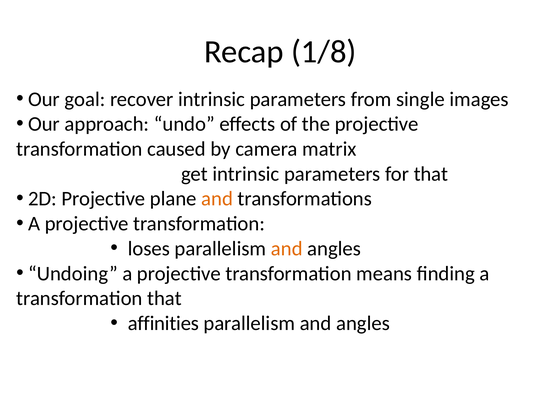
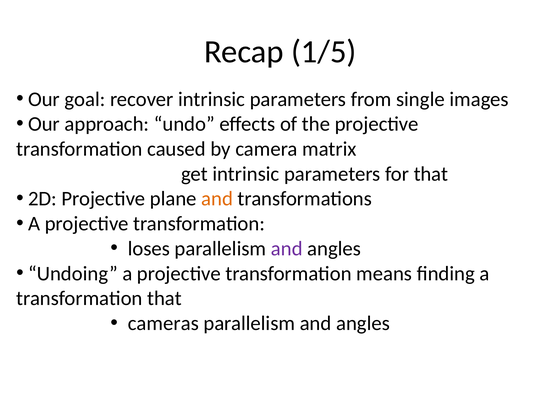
1/8: 1/8 -> 1/5
and at (287, 249) colour: orange -> purple
affinities: affinities -> cameras
